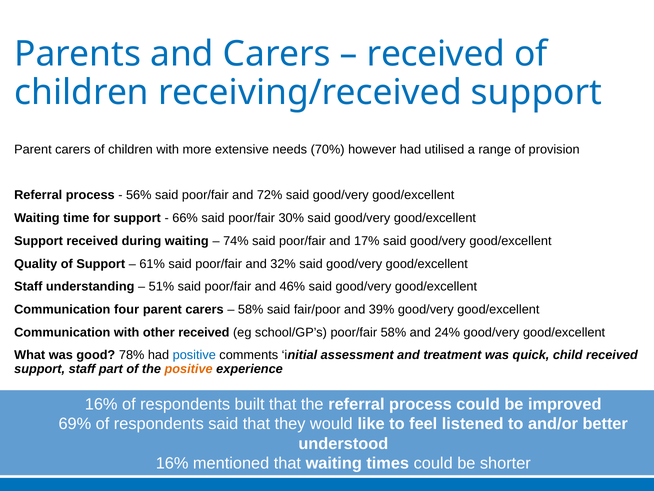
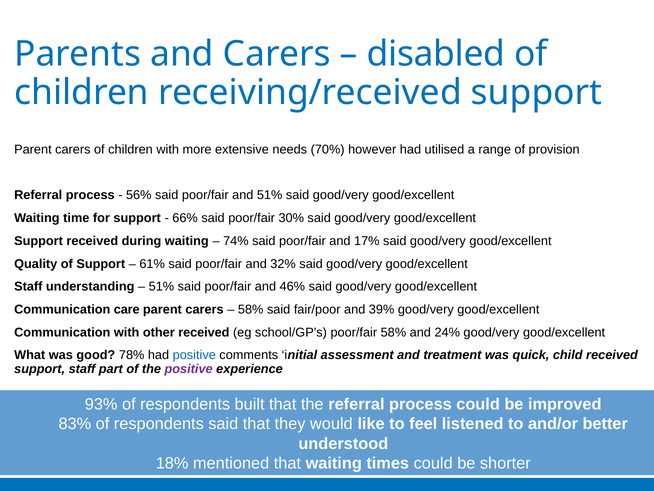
received at (436, 54): received -> disabled
and 72%: 72% -> 51%
four: four -> care
positive at (189, 369) colour: orange -> purple
16% at (101, 404): 16% -> 93%
69%: 69% -> 83%
16% at (172, 463): 16% -> 18%
